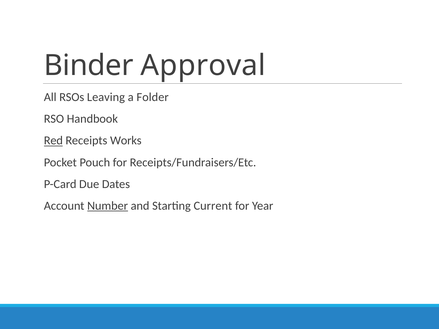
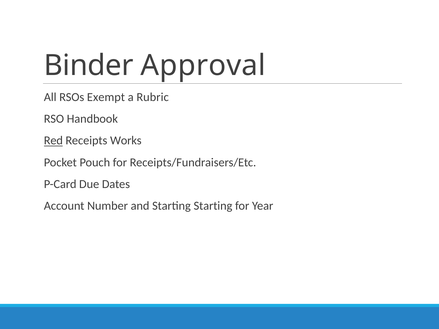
Leaving: Leaving -> Exempt
Folder: Folder -> Rubric
Number underline: present -> none
Starting Current: Current -> Starting
